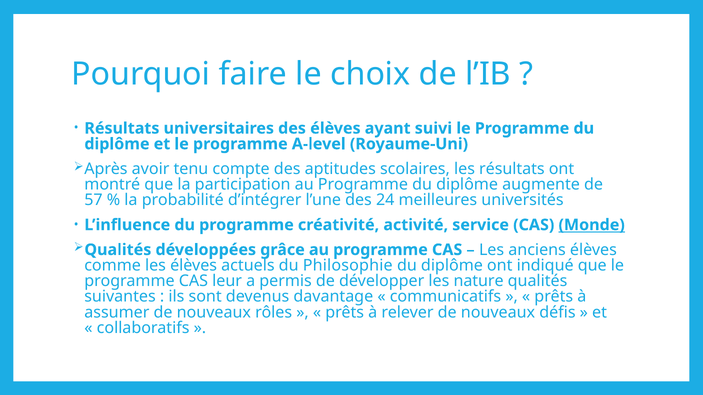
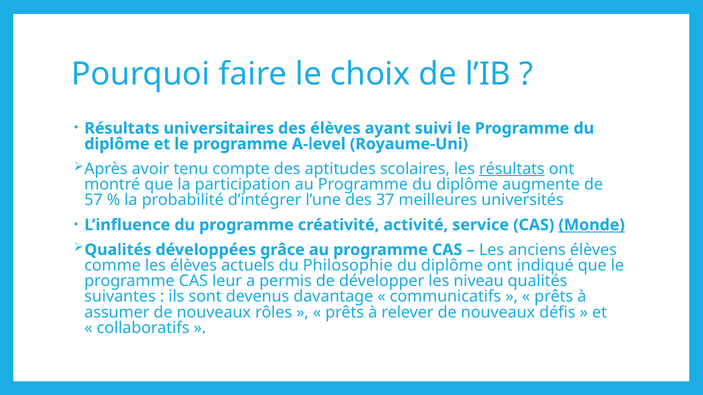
résultats at (512, 169) underline: none -> present
24: 24 -> 37
nature: nature -> niveau
